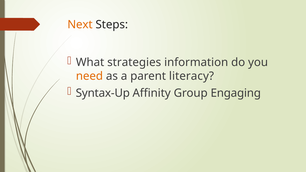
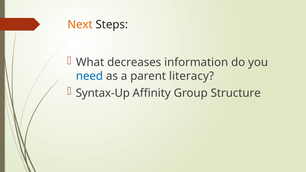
strategies: strategies -> decreases
need colour: orange -> blue
Engaging: Engaging -> Structure
